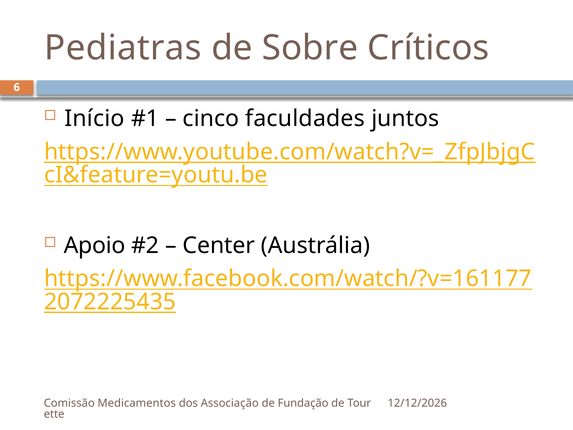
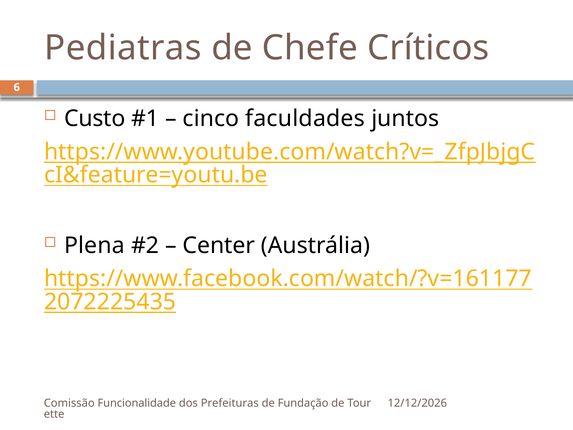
Sobre: Sobre -> Chefe
Início: Início -> Custo
Apoio: Apoio -> Plena
Medicamentos: Medicamentos -> Funcionalidade
Associação: Associação -> Prefeituras
